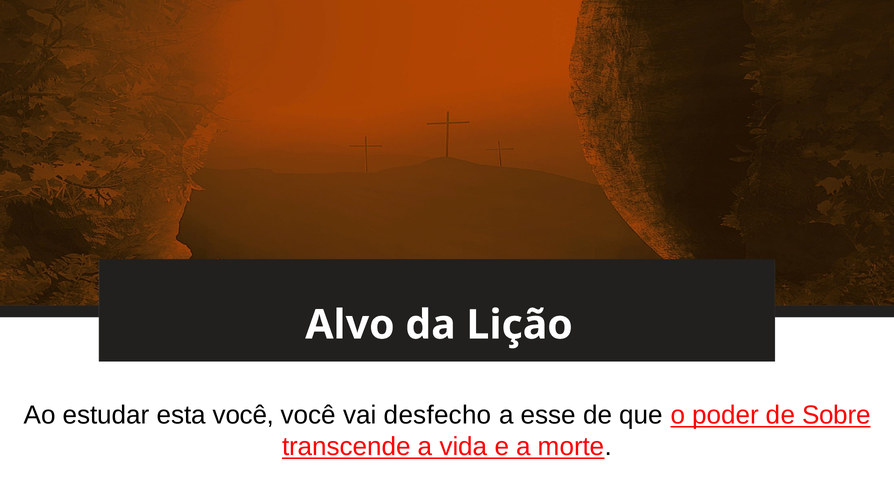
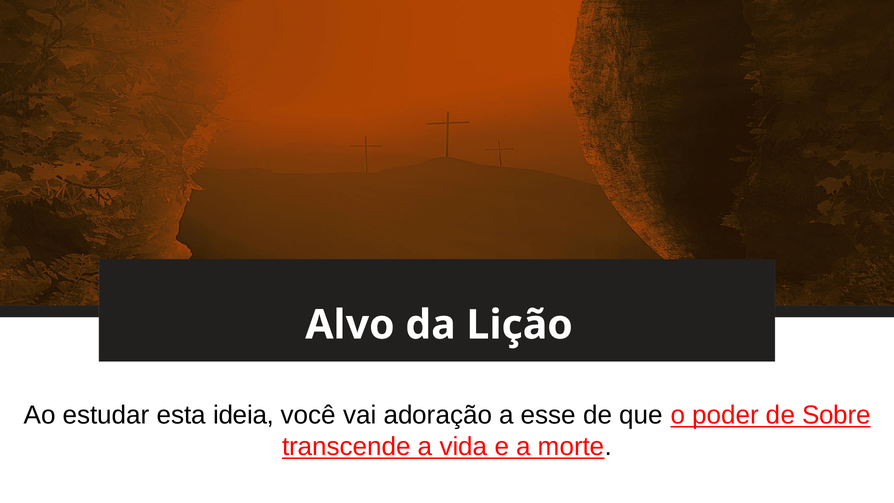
esta você: você -> ideia
desfecho: desfecho -> adoração
